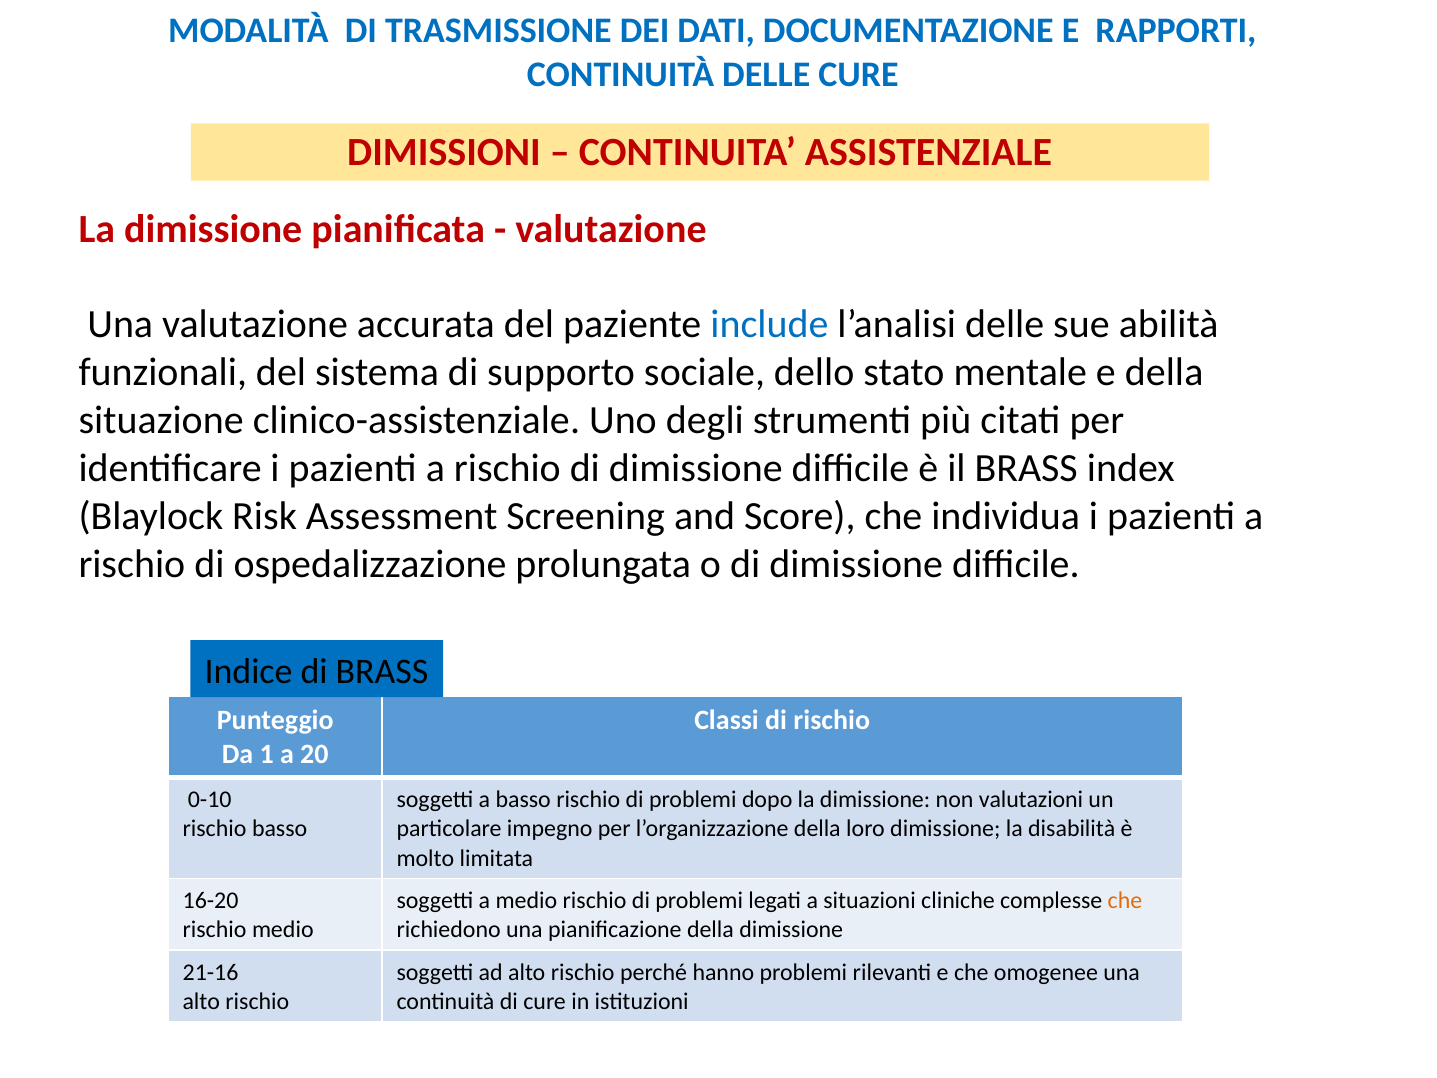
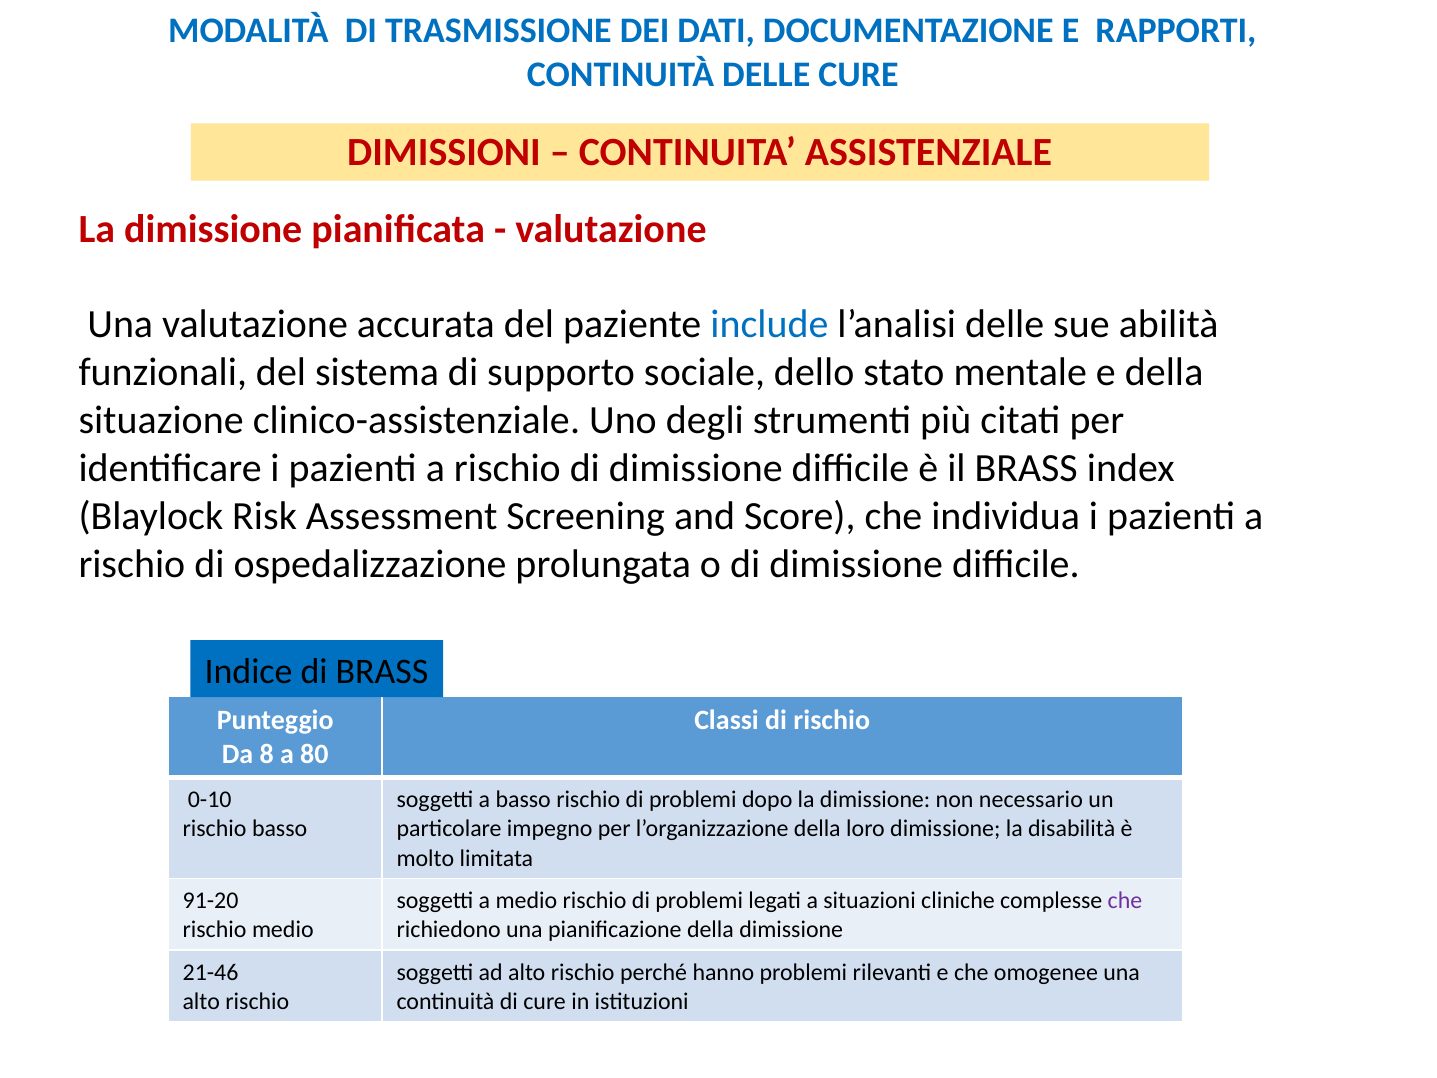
1: 1 -> 8
20: 20 -> 80
valutazioni: valutazioni -> necessario
16-20: 16-20 -> 91-20
che at (1125, 900) colour: orange -> purple
21-16: 21-16 -> 21-46
